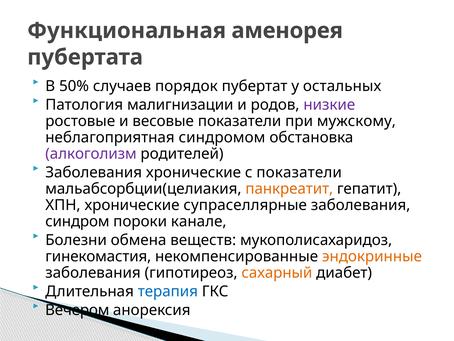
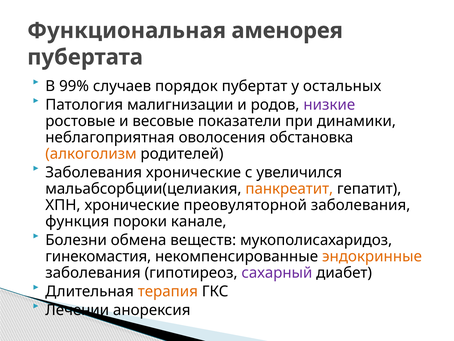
50%: 50% -> 99%
мужскому: мужскому -> динамики
синдромом: синдромом -> оволосения
алкоголизм colour: purple -> orange
с показатели: показатели -> увеличился
супраселлярные: супраселлярные -> преовуляторной
синдром: синдром -> функция
сахарный colour: orange -> purple
терапия colour: blue -> orange
Вечером: Вечером -> Лечении
